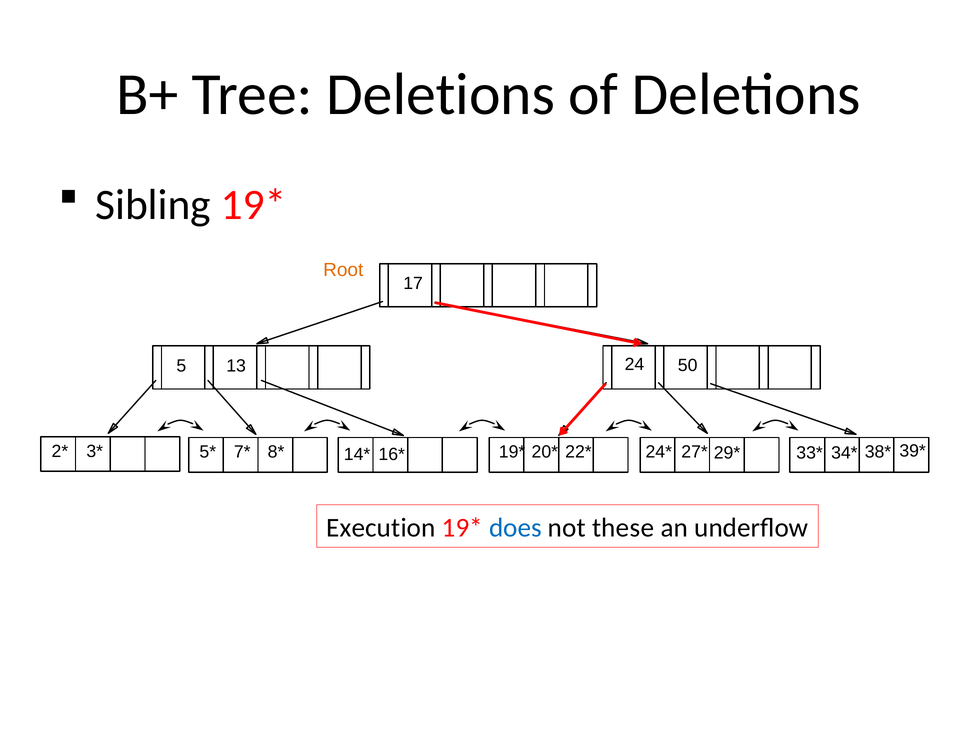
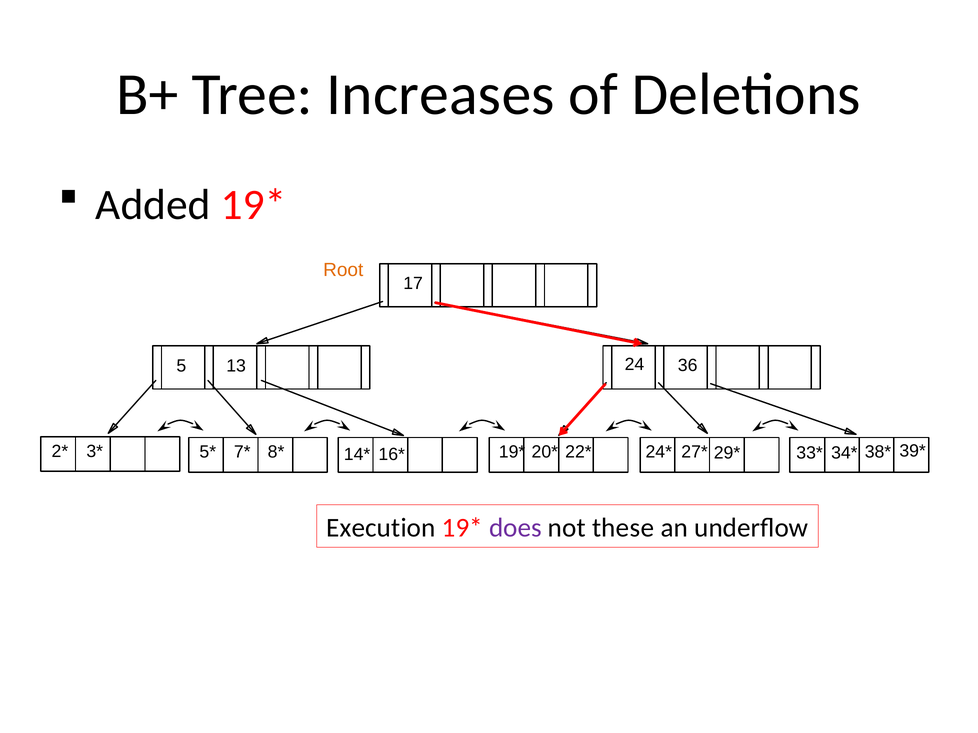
Tree Deletions: Deletions -> Increases
Sibling: Sibling -> Added
50: 50 -> 36
does colour: blue -> purple
